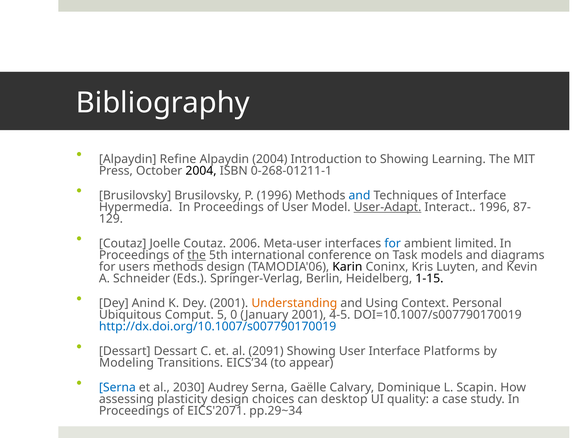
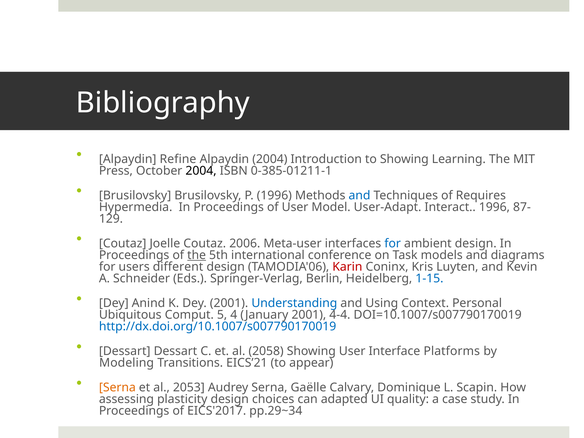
0-268-01211-1: 0-268-01211-1 -> 0-385-01211-1
of Interface: Interface -> Requires
User-Adapt underline: present -> none
ambient limited: limited -> design
users methods: methods -> different
Karin colour: black -> red
1-15 colour: black -> blue
Understanding colour: orange -> blue
0: 0 -> 4
4-5: 4-5 -> 4-4
2091: 2091 -> 2058
EICS’34: EICS’34 -> EICS’21
Serna at (117, 387) colour: blue -> orange
2030: 2030 -> 2053
desktop: desktop -> adapted
EICS'2071: EICS'2071 -> EICS'2017
